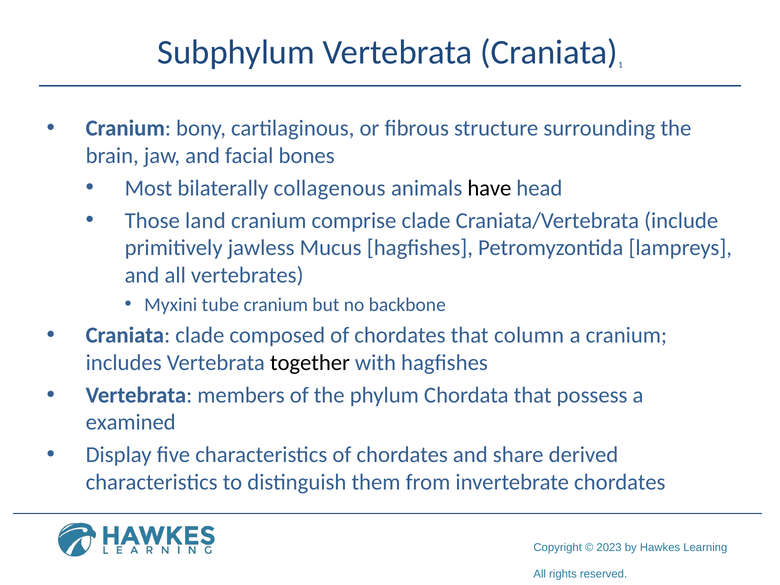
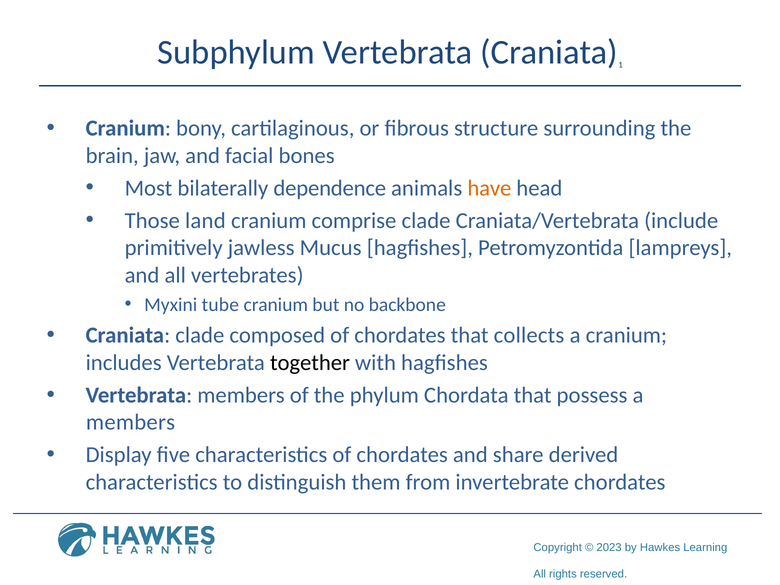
collagenous: collagenous -> dependence
have colour: black -> orange
column: column -> collects
examined at (131, 422): examined -> members
